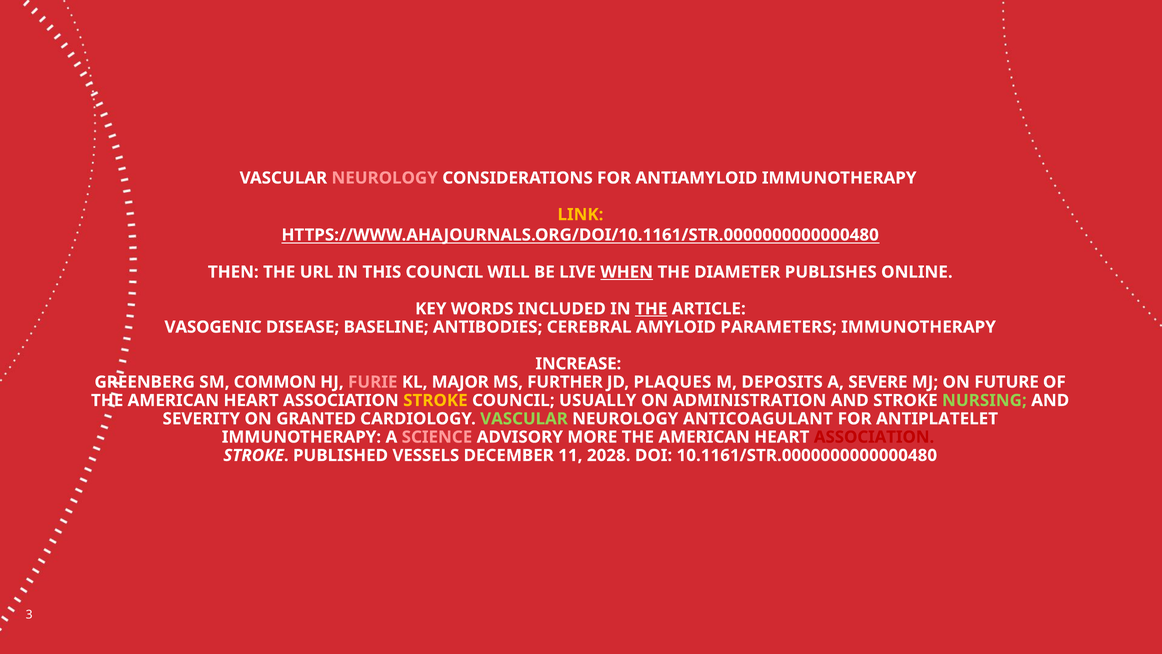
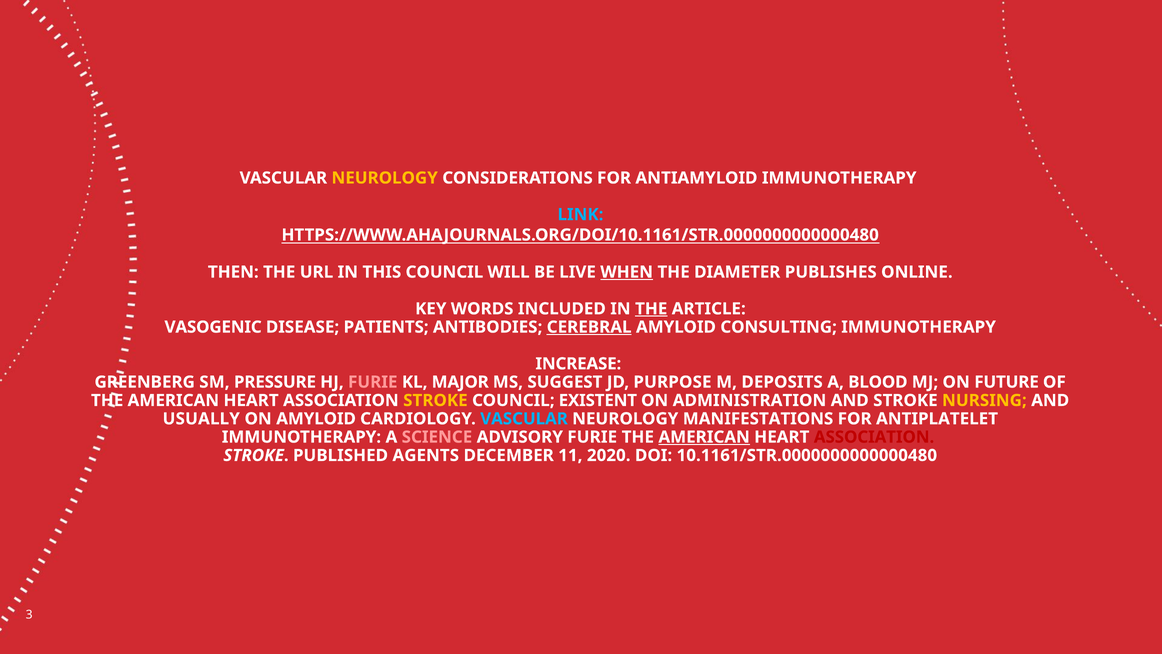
NEUROLOGY at (385, 178) colour: pink -> yellow
LINK colour: yellow -> light blue
BASELINE: BASELINE -> PATIENTS
CEREBRAL underline: none -> present
PARAMETERS: PARAMETERS -> CONSULTING
COMMON: COMMON -> PRESSURE
FURTHER: FURTHER -> SUGGEST
PLAQUES: PLAQUES -> PURPOSE
SEVERE: SEVERE -> BLOOD
USUALLY: USUALLY -> EXISTENT
NURSING colour: light green -> yellow
SEVERITY: SEVERITY -> USUALLY
ON GRANTED: GRANTED -> AMYLOID
VASCULAR at (524, 419) colour: light green -> light blue
ANTICOAGULANT: ANTICOAGULANT -> MANIFESTATIONS
ADVISORY MORE: MORE -> FURIE
AMERICAN at (704, 437) underline: none -> present
VESSELS: VESSELS -> AGENTS
2028: 2028 -> 2020
